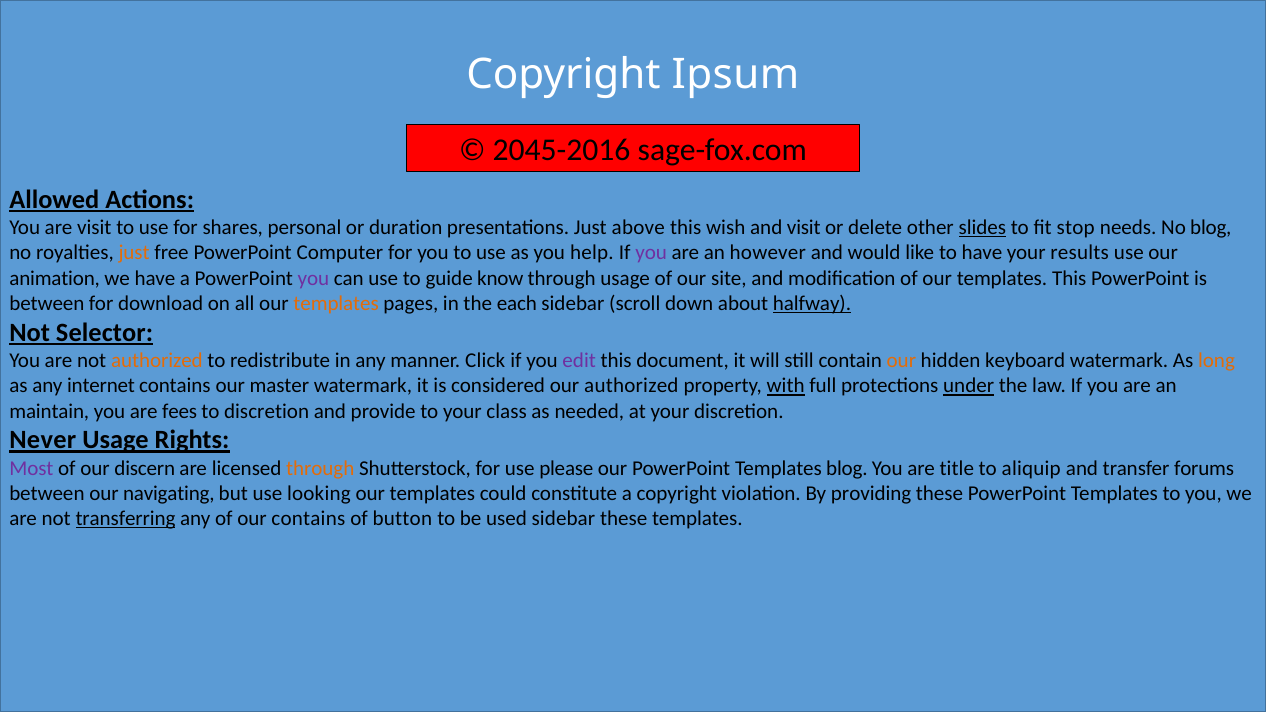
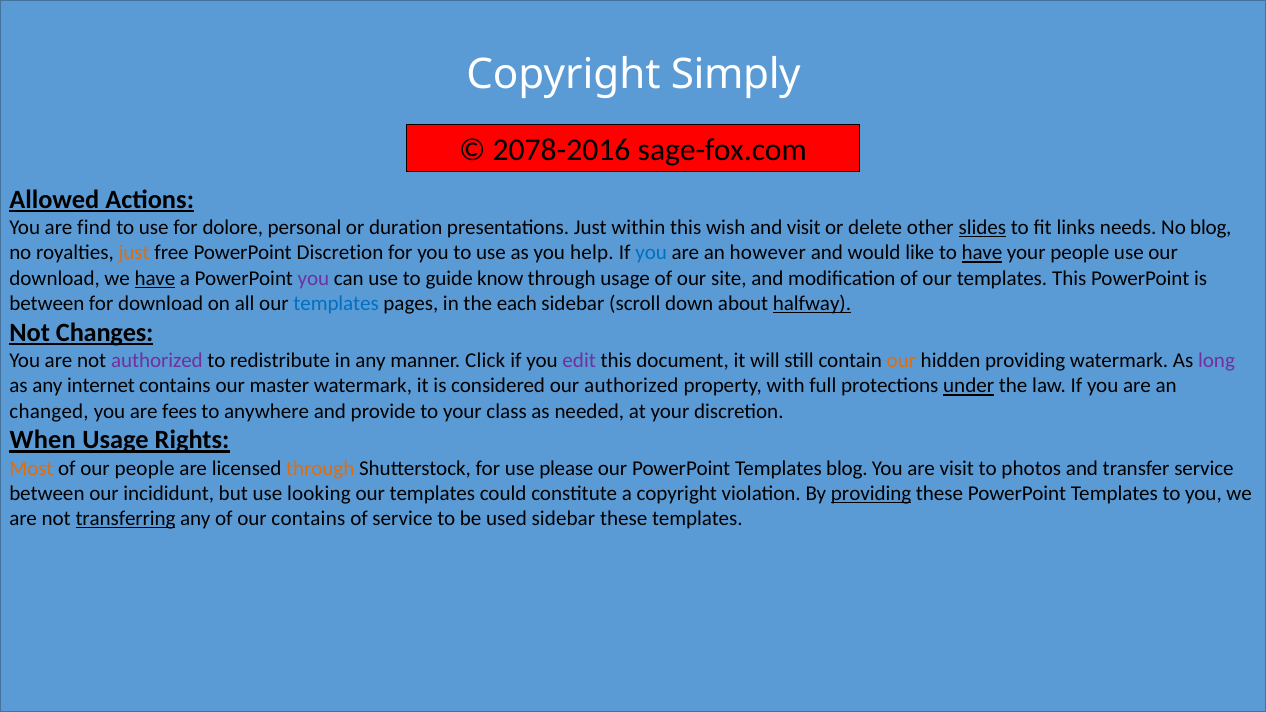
Ipsum: Ipsum -> Simply
2045-2016: 2045-2016 -> 2078-2016
are visit: visit -> find
shares: shares -> dolore
above: above -> within
stop: stop -> links
PowerPoint Computer: Computer -> Discretion
you at (651, 253) colour: purple -> blue
have at (982, 253) underline: none -> present
your results: results -> people
animation at (55, 278): animation -> download
have at (155, 278) underline: none -> present
templates at (336, 304) colour: orange -> blue
Selector: Selector -> Changes
authorized at (157, 361) colour: orange -> purple
hidden keyboard: keyboard -> providing
long colour: orange -> purple
with underline: present -> none
maintain: maintain -> changed
to discretion: discretion -> anywhere
Never: Never -> When
Most colour: purple -> orange
our discern: discern -> people
are title: title -> visit
aliquip: aliquip -> photos
transfer forums: forums -> service
navigating: navigating -> incididunt
providing at (871, 494) underline: none -> present
of button: button -> service
